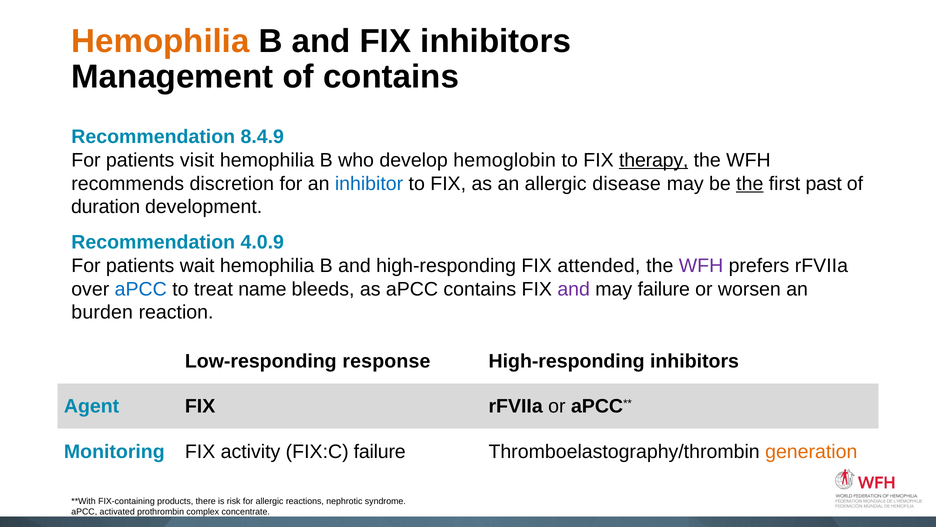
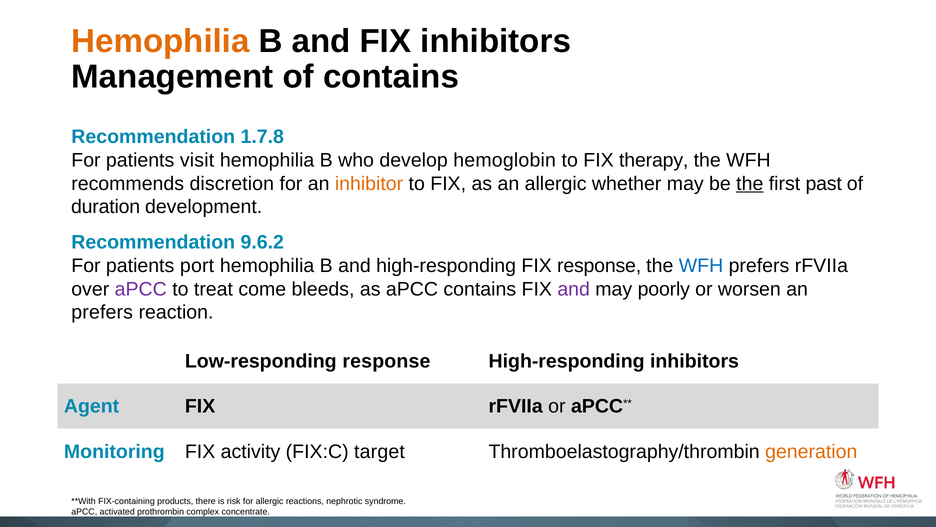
8.4.9: 8.4.9 -> 1.7.8
therapy underline: present -> none
inhibitor colour: blue -> orange
disease: disease -> whether
4.0.9: 4.0.9 -> 9.6.2
wait: wait -> port
FIX attended: attended -> response
WFH at (701, 265) colour: purple -> blue
aPCC at (141, 289) colour: blue -> purple
name: name -> come
may failure: failure -> poorly
burden at (102, 312): burden -> prefers
FIX:C failure: failure -> target
